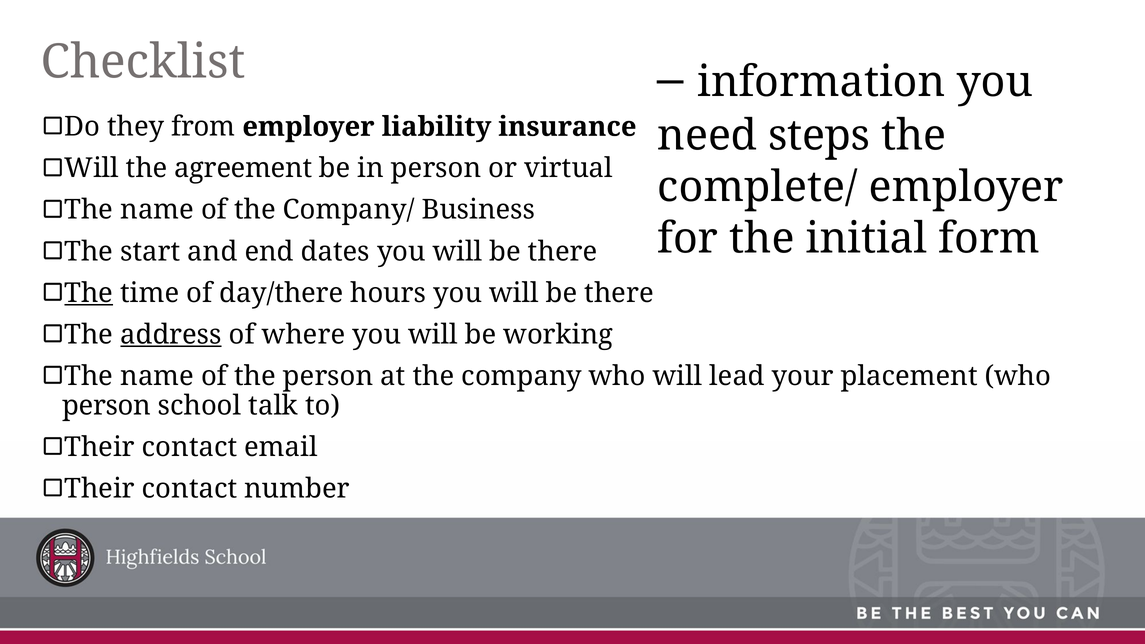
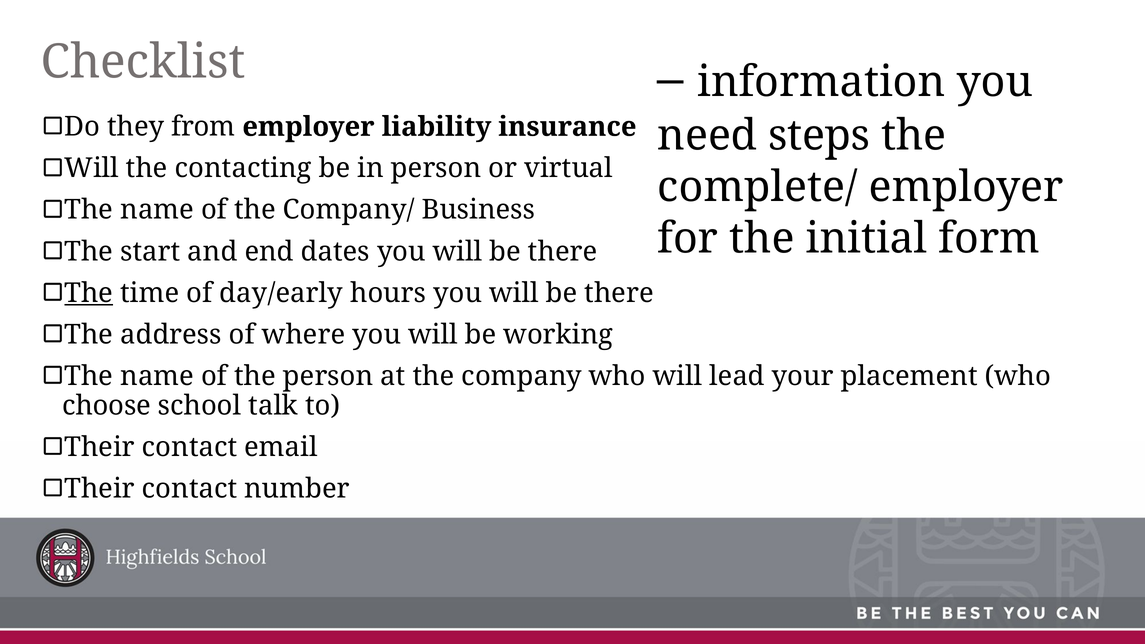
agreement: agreement -> contacting
day/there: day/there -> day/early
address underline: present -> none
person at (107, 406): person -> choose
